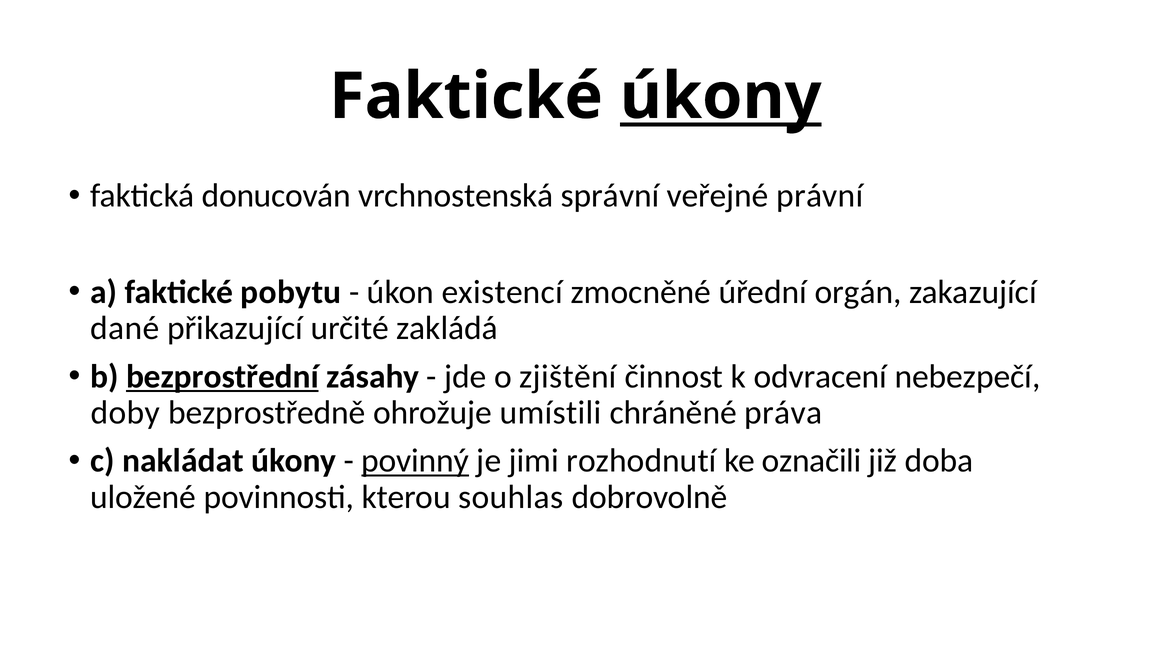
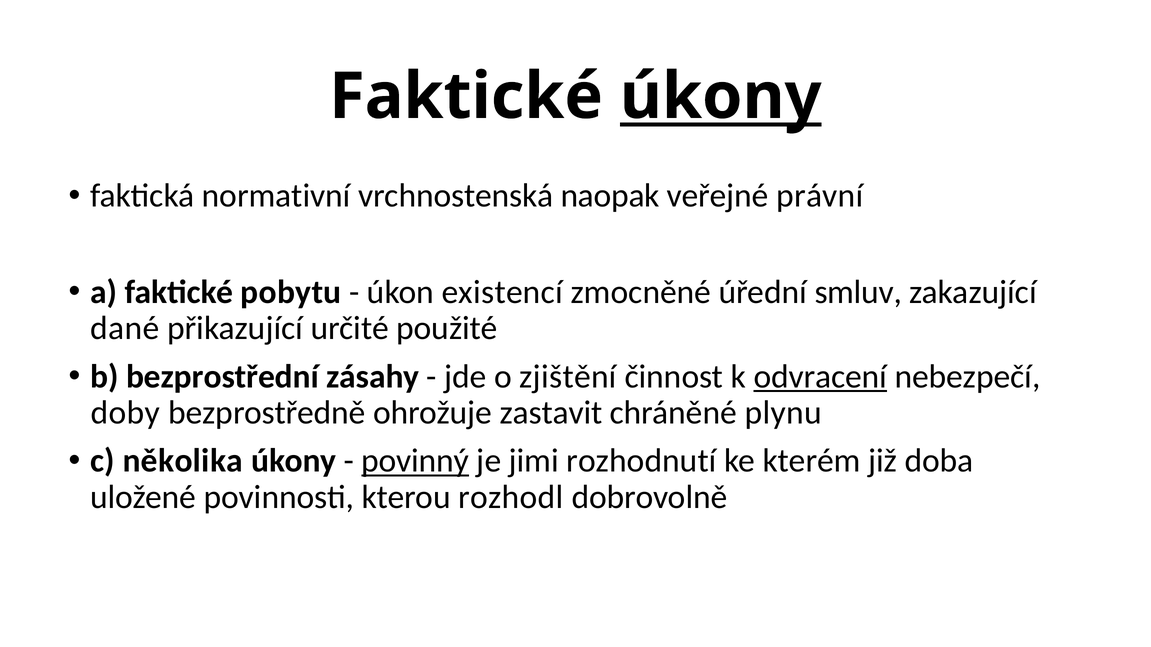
donucován: donucován -> normativní
správní: správní -> naopak
orgán: orgán -> smluv
zakládá: zakládá -> použité
bezprostřední underline: present -> none
odvracení underline: none -> present
umístili: umístili -> zastavit
práva: práva -> plynu
nakládat: nakládat -> několika
označili: označili -> kterém
souhlas: souhlas -> rozhodl
